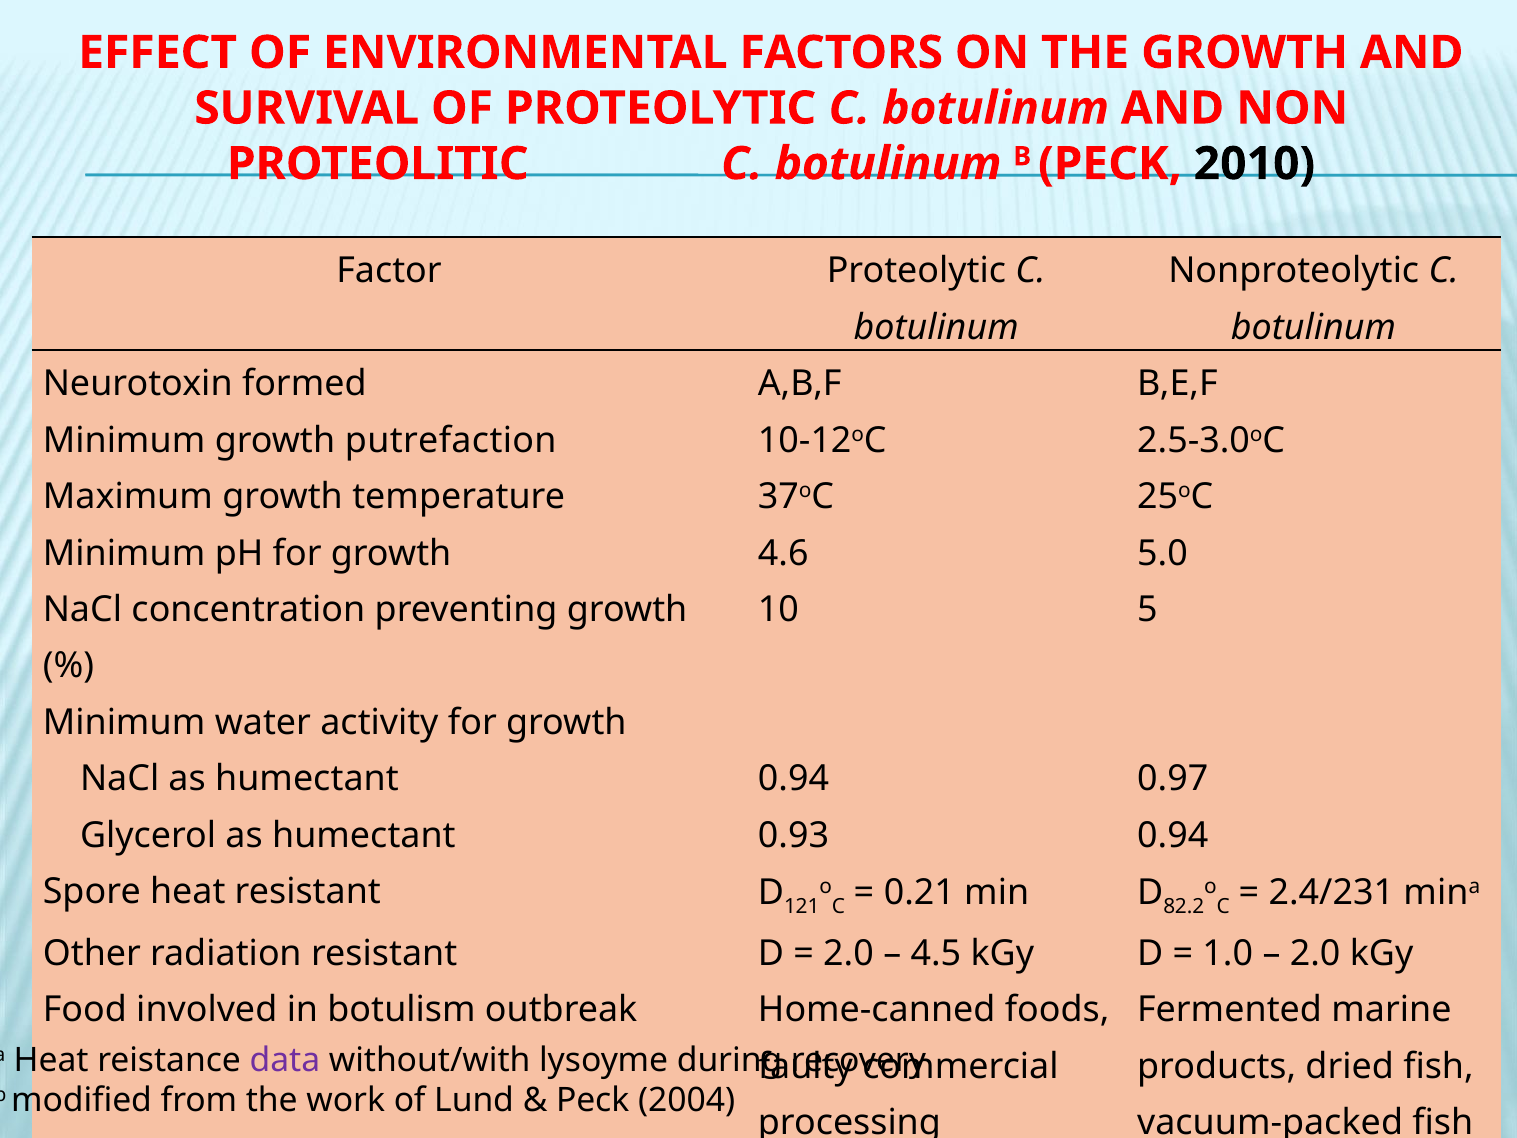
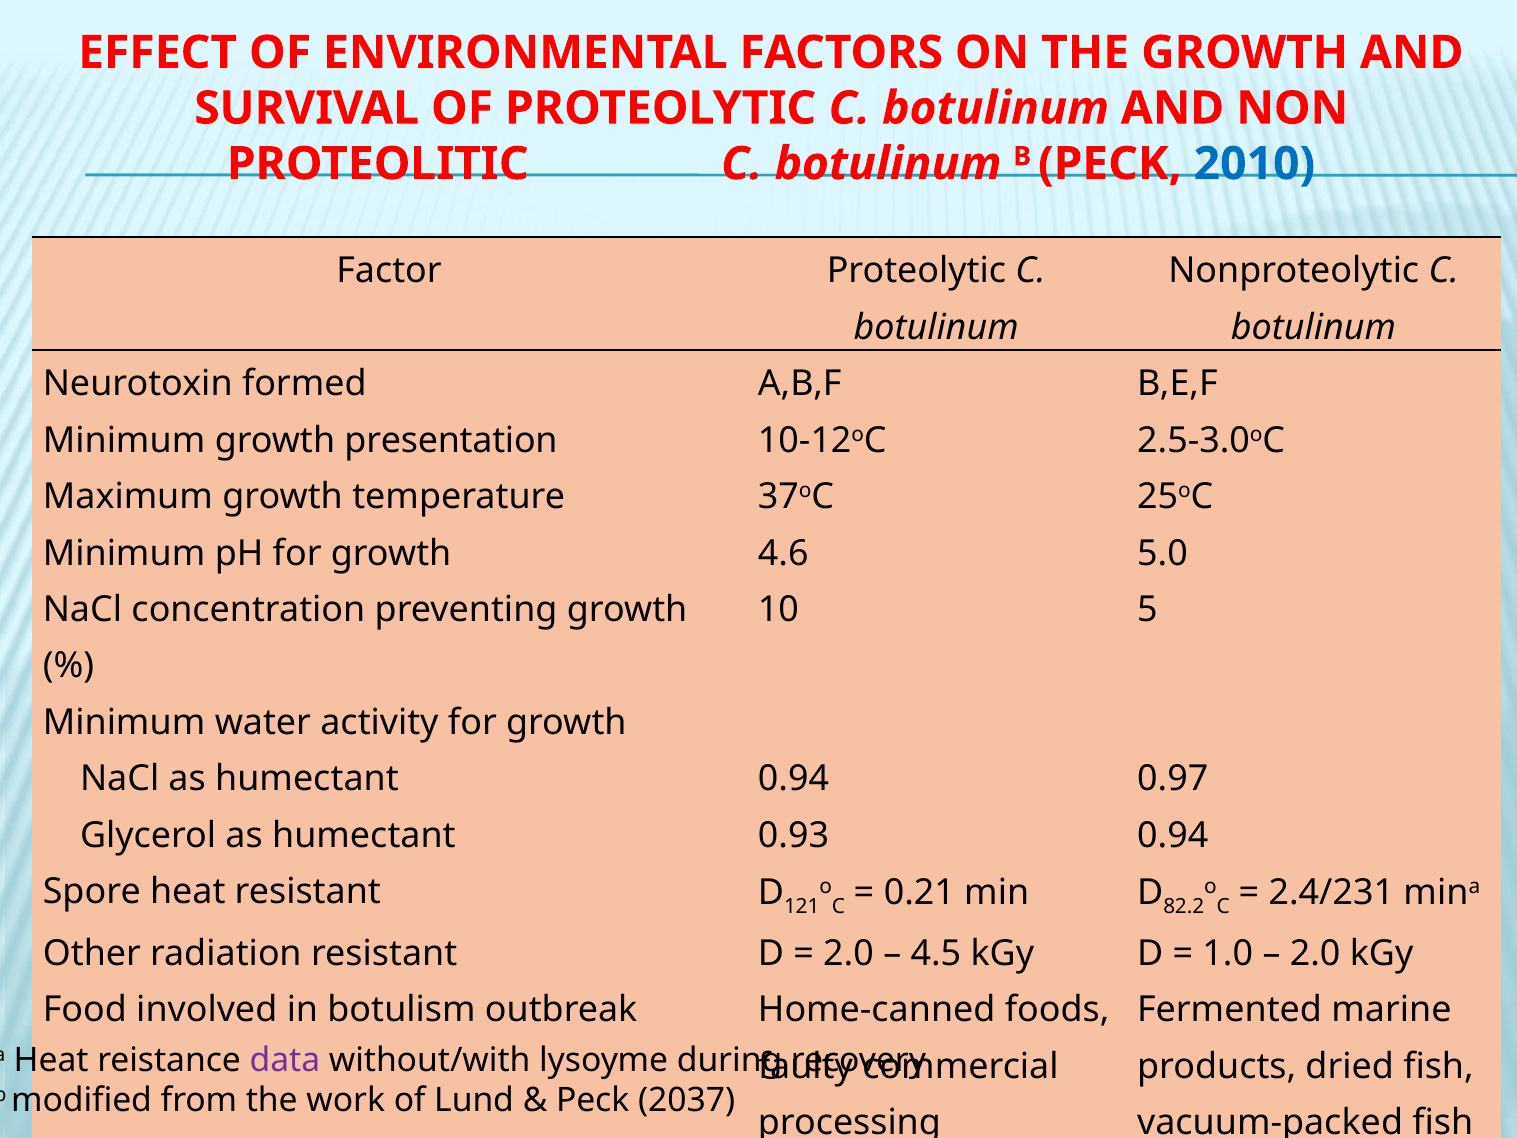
2010 colour: black -> blue
putrefaction: putrefaction -> presentation
2004: 2004 -> 2037
